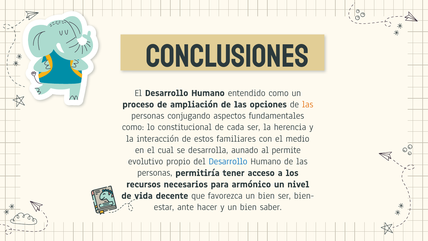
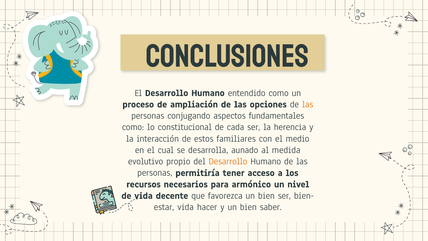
permite: permite -> medida
Desarrollo at (228, 161) colour: blue -> orange
ante at (186, 207): ante -> vida
